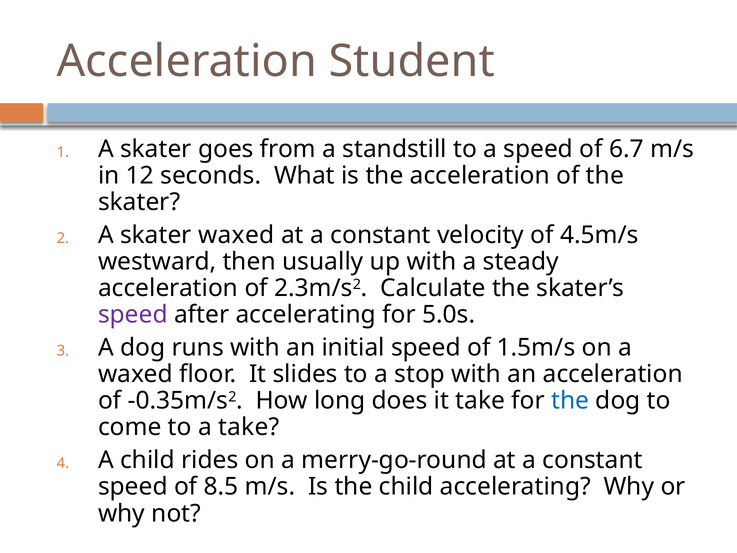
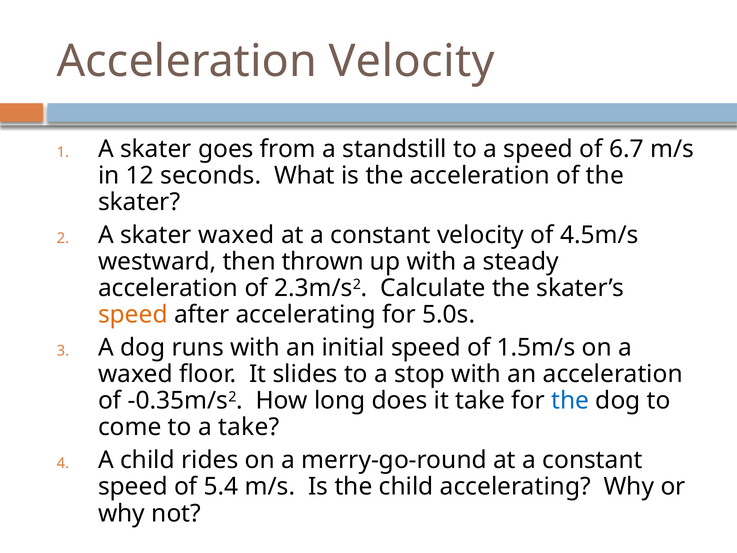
Acceleration Student: Student -> Velocity
usually: usually -> thrown
speed at (133, 315) colour: purple -> orange
8.5: 8.5 -> 5.4
